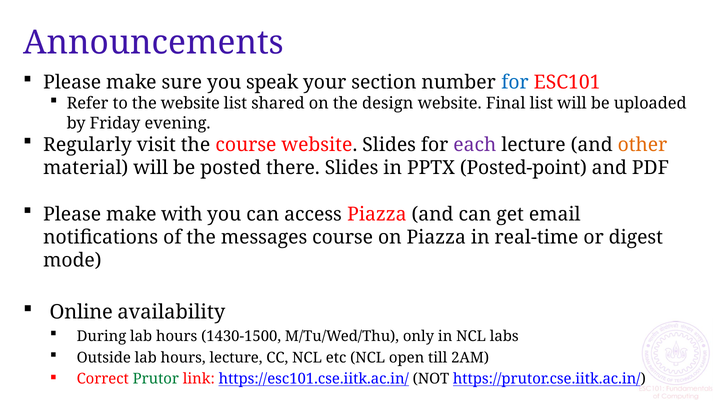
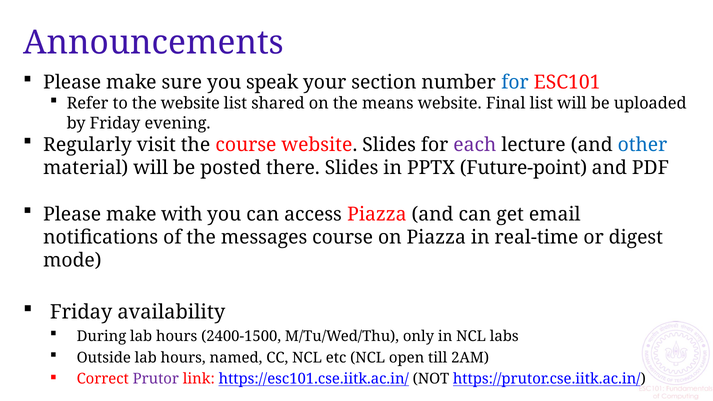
design: design -> means
other colour: orange -> blue
Posted-point: Posted-point -> Future-point
Online at (81, 312): Online -> Friday
1430-1500: 1430-1500 -> 2400-1500
hours lecture: lecture -> named
Prutor colour: green -> purple
